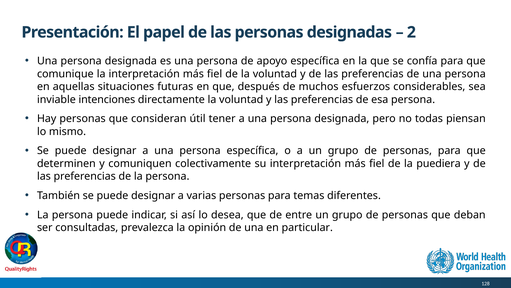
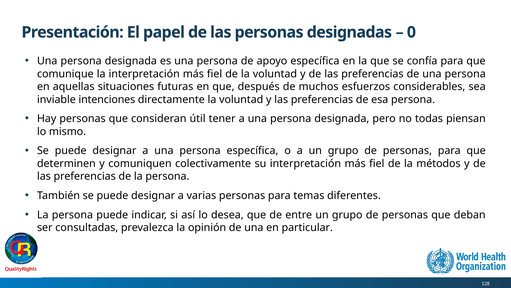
2: 2 -> 0
puediera: puediera -> métodos
